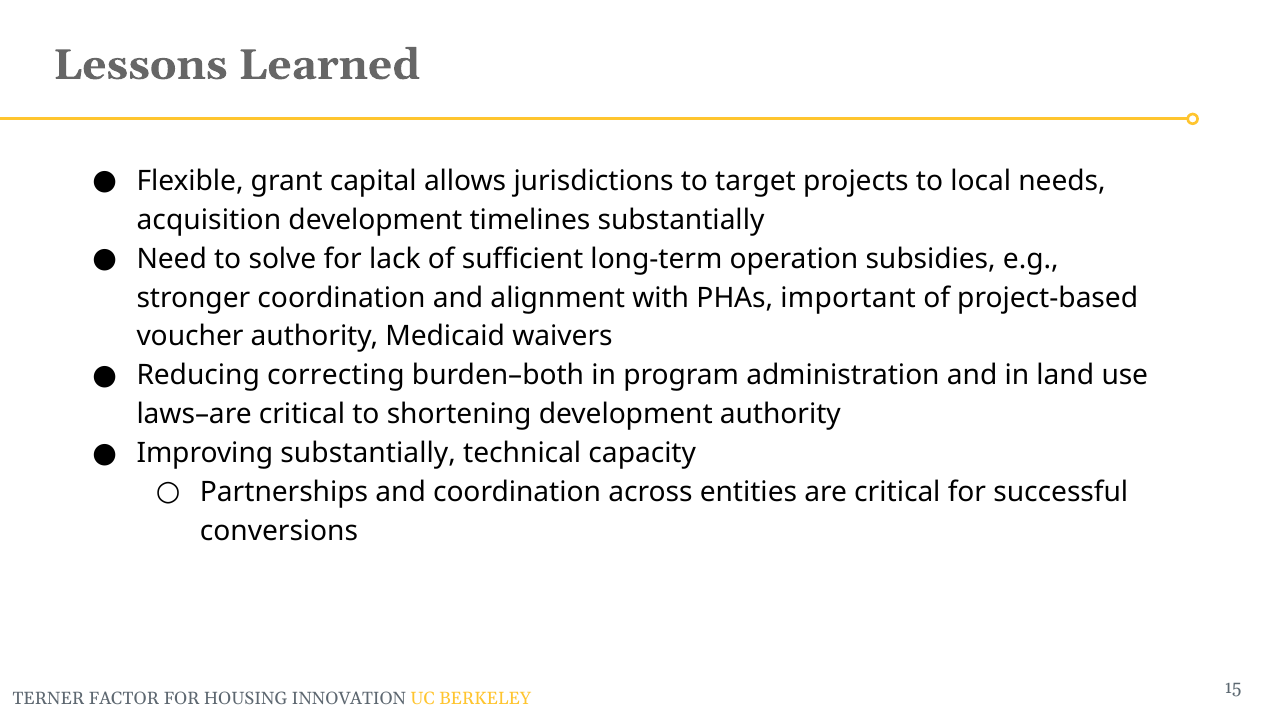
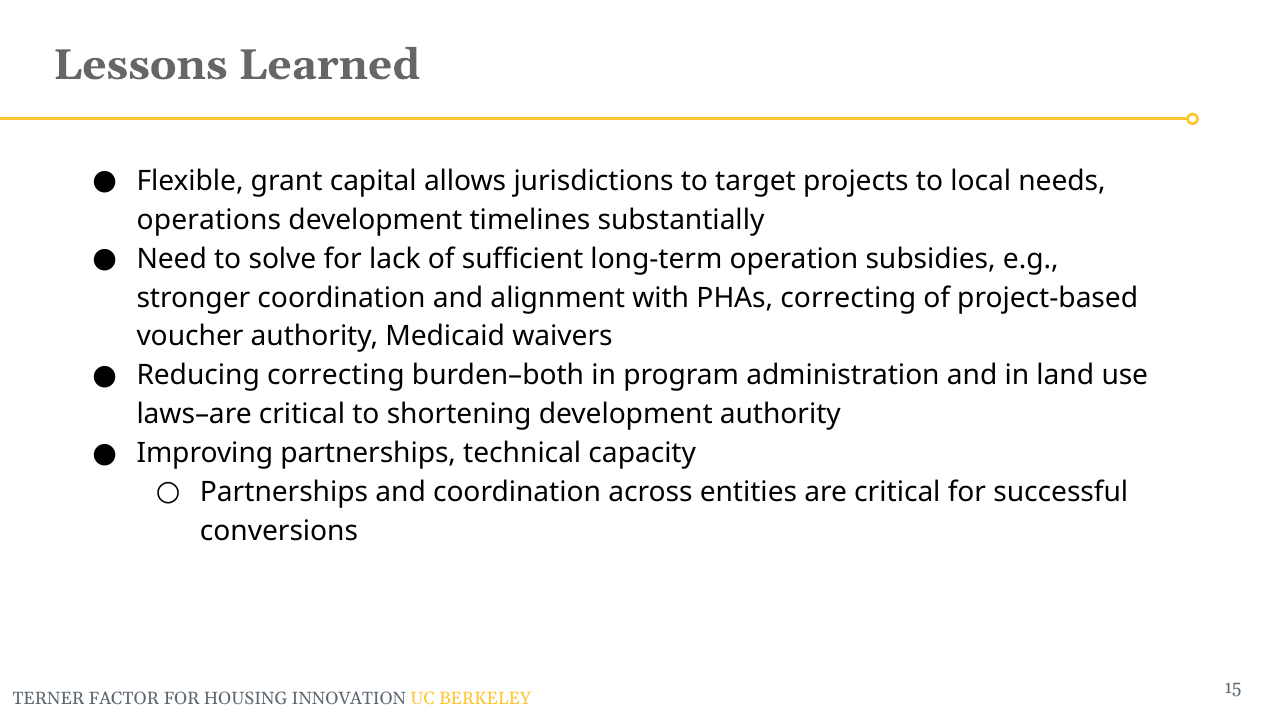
acquisition: acquisition -> operations
PHAs important: important -> correcting
Improving substantially: substantially -> partnerships
